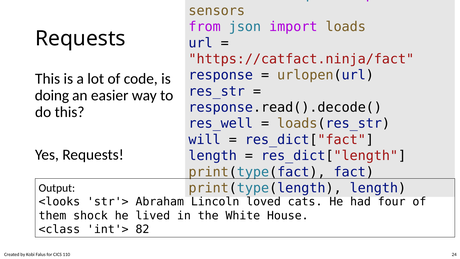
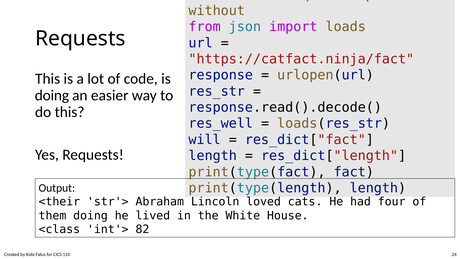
sensors: sensors -> without
<looks: <looks -> <their
them shock: shock -> doing
